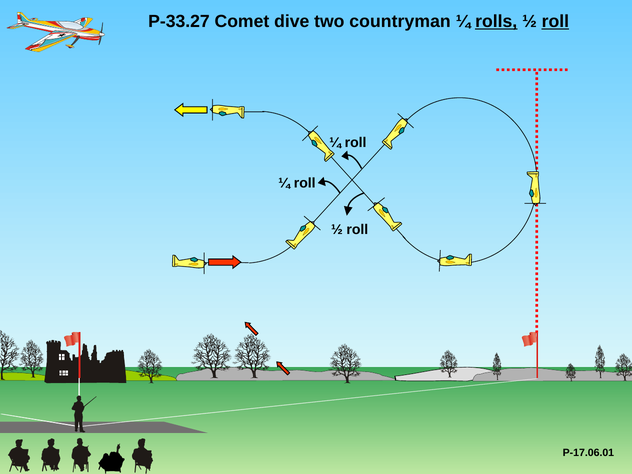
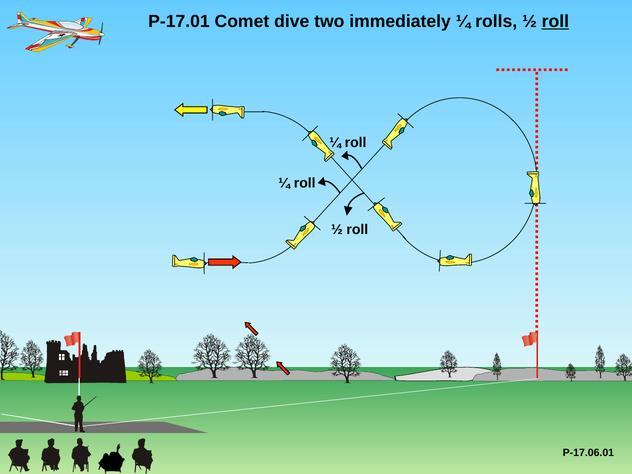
P-33.27: P-33.27 -> P-17.01
countryman: countryman -> immediately
rolls underline: present -> none
